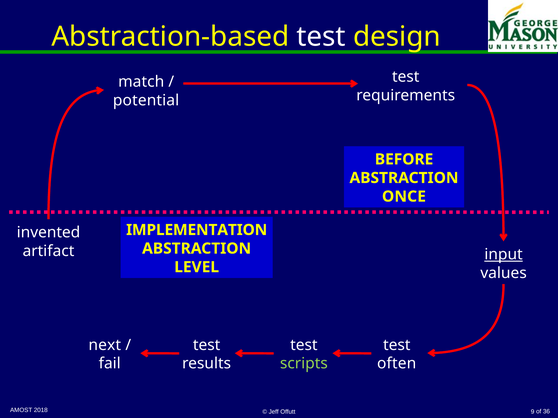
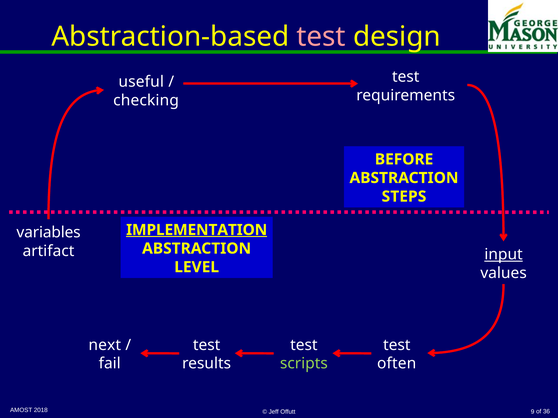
test at (321, 37) colour: white -> pink
match: match -> useful
potential: potential -> checking
ONCE: ONCE -> STEPS
IMPLEMENTATION underline: none -> present
invented: invented -> variables
